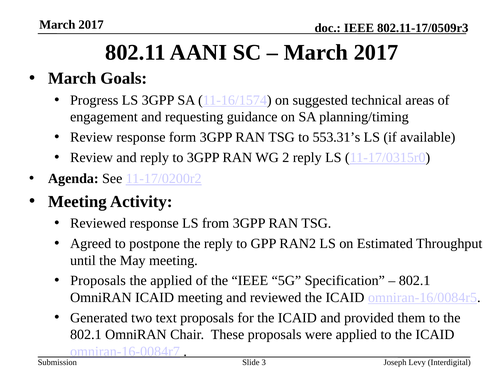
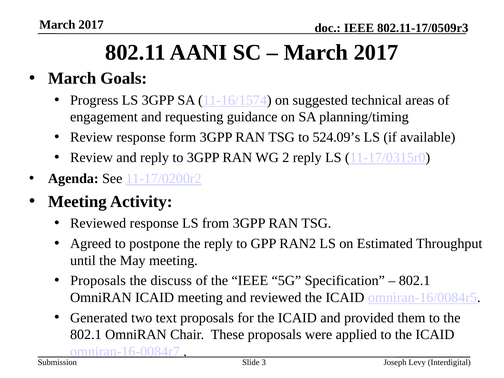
553.31’s: 553.31’s -> 524.09’s
the applied: applied -> discuss
